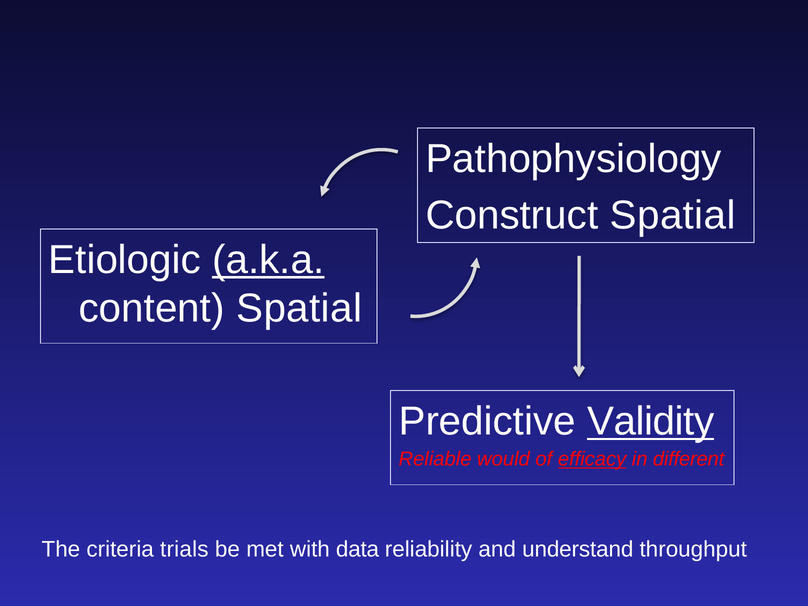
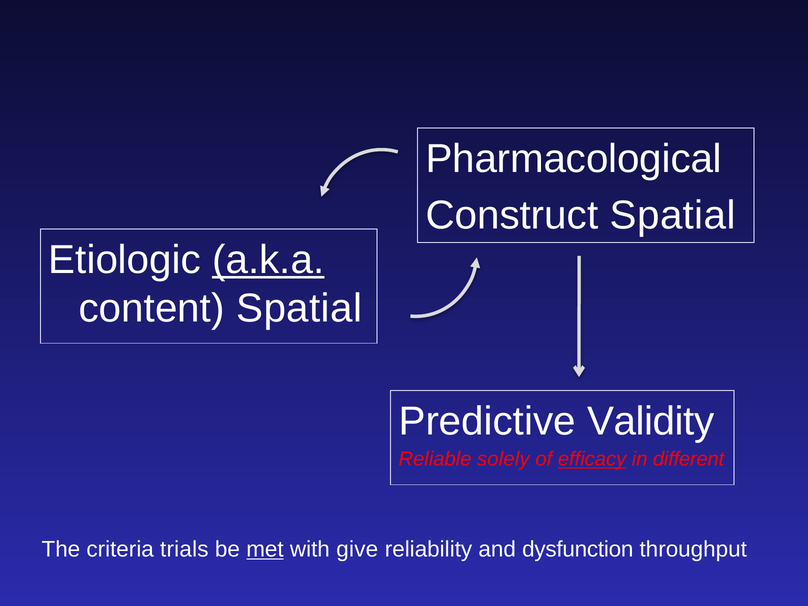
Pathophysiology: Pathophysiology -> Pharmacological
Validity underline: present -> none
would: would -> solely
met underline: none -> present
data: data -> give
understand: understand -> dysfunction
